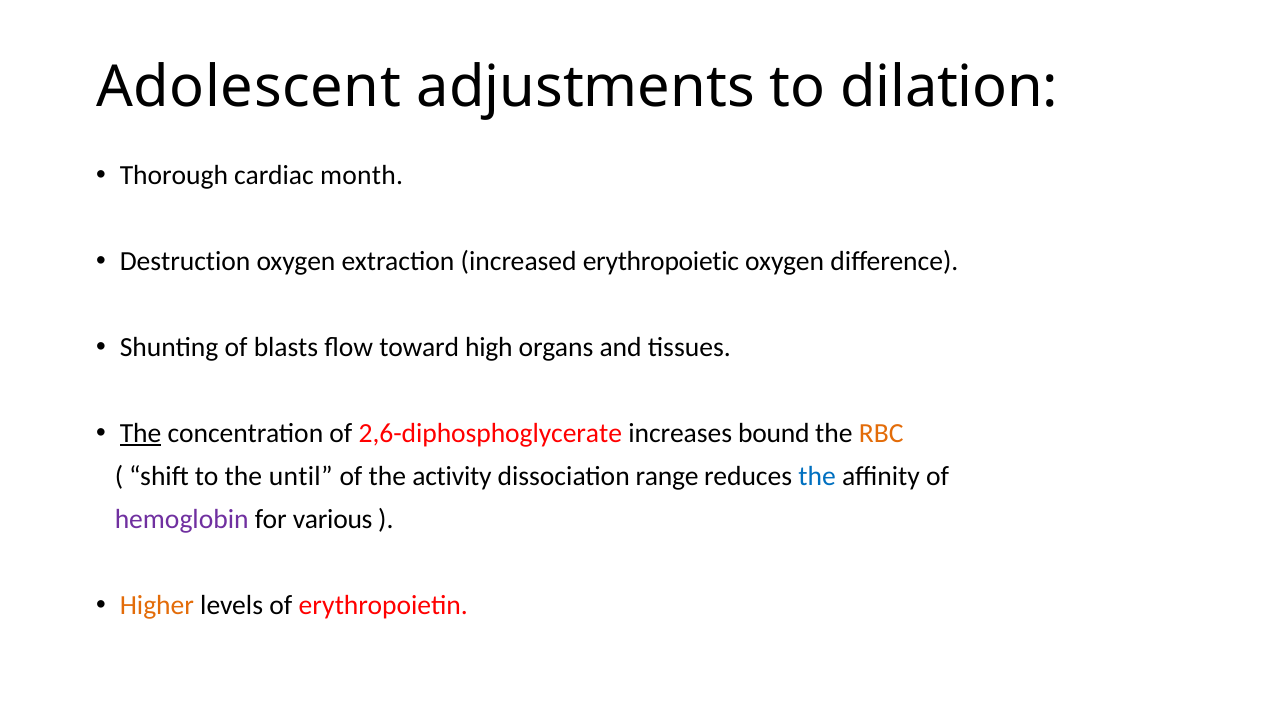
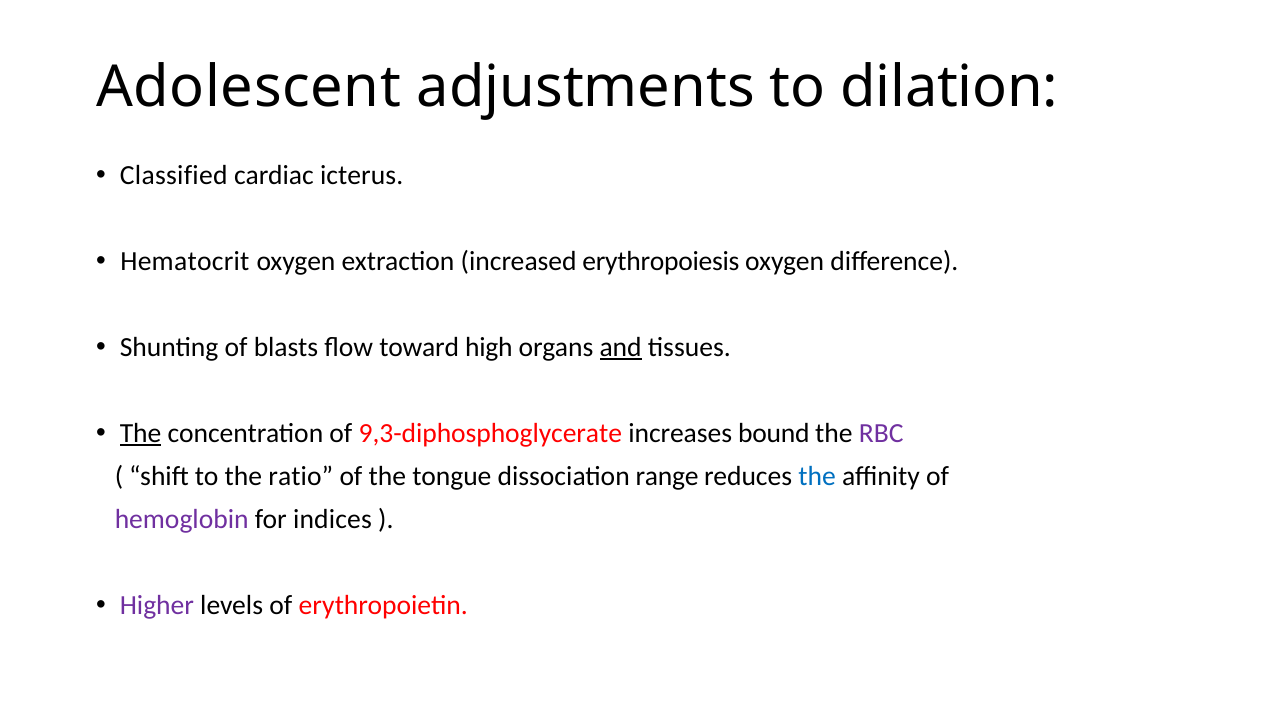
Thorough: Thorough -> Classified
month: month -> icterus
Destruction: Destruction -> Hematocrit
erythropoietic: erythropoietic -> erythropoiesis
and underline: none -> present
2,6-diphosphoglycerate: 2,6-diphosphoglycerate -> 9,3-diphosphoglycerate
RBC colour: orange -> purple
until: until -> ratio
activity: activity -> tongue
various: various -> indices
Higher colour: orange -> purple
